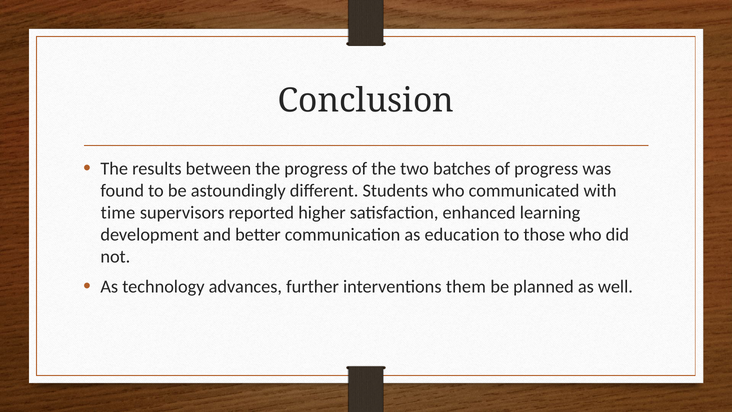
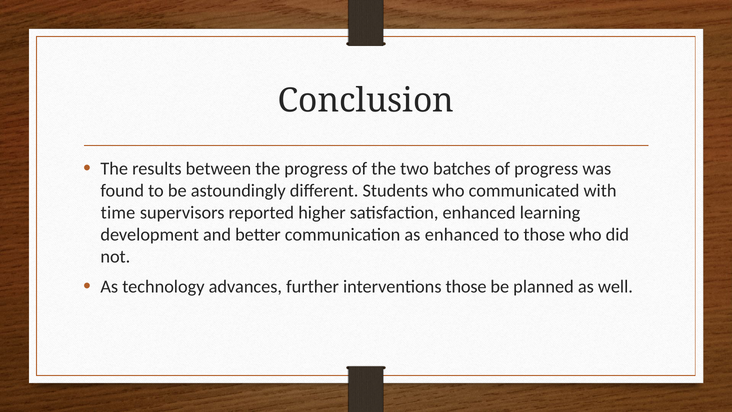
as education: education -> enhanced
interventions them: them -> those
